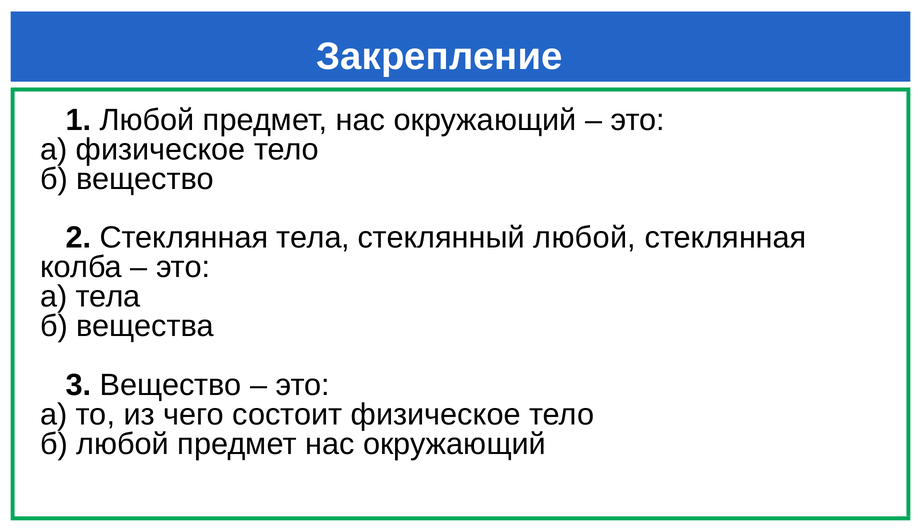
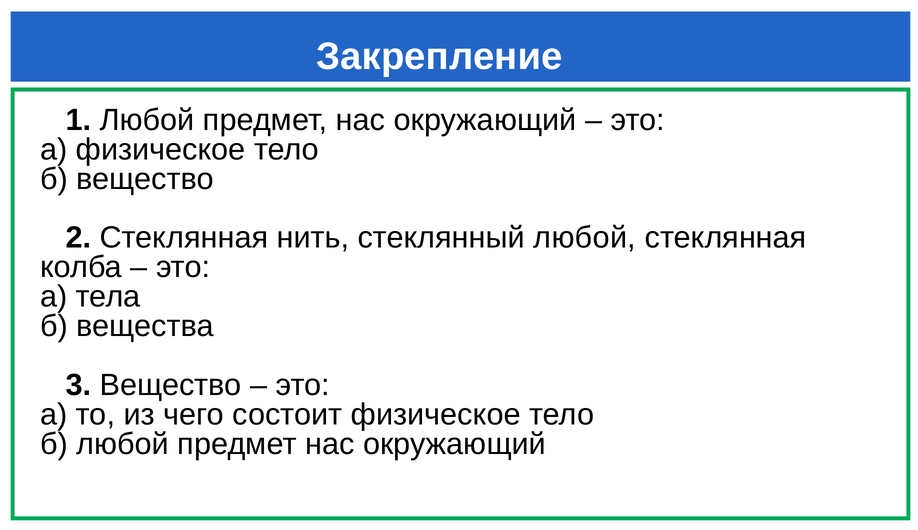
Стеклянная тела: тела -> нить
